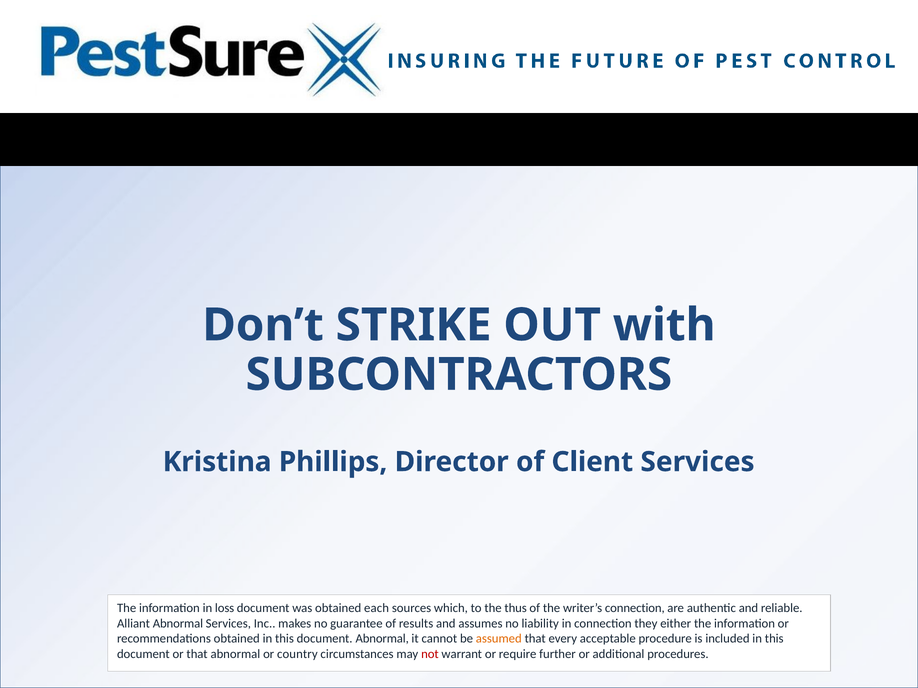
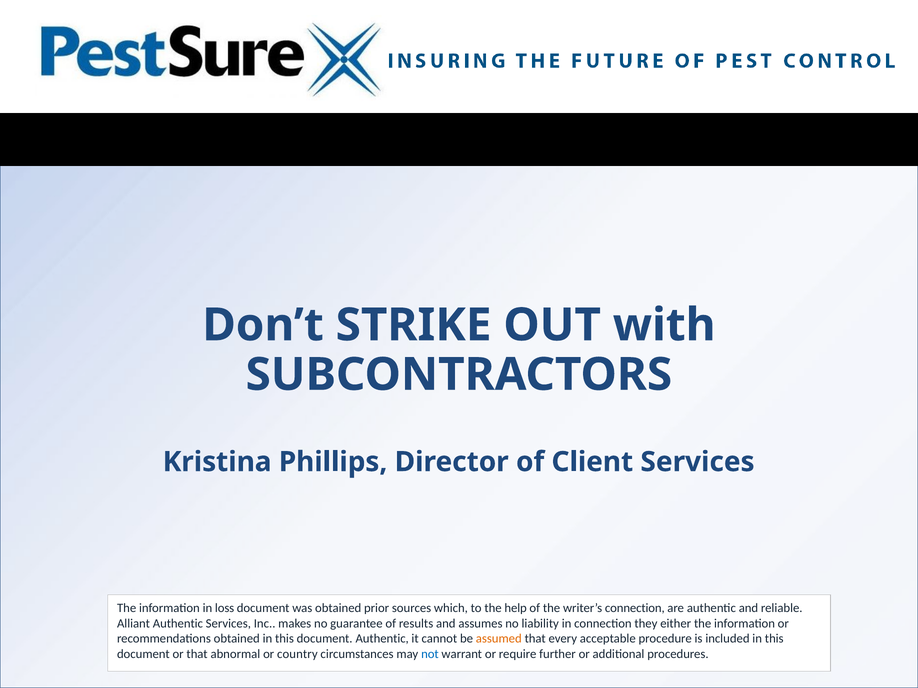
each: each -> prior
thus: thus -> help
Alliant Abnormal: Abnormal -> Authentic
document Abnormal: Abnormal -> Authentic
not colour: red -> blue
